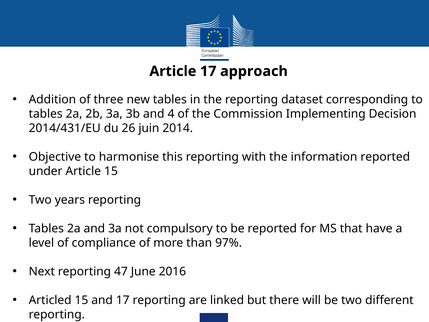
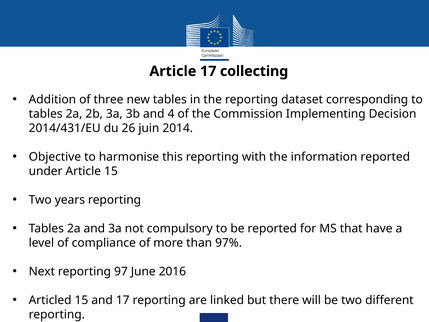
approach: approach -> collecting
47: 47 -> 97
